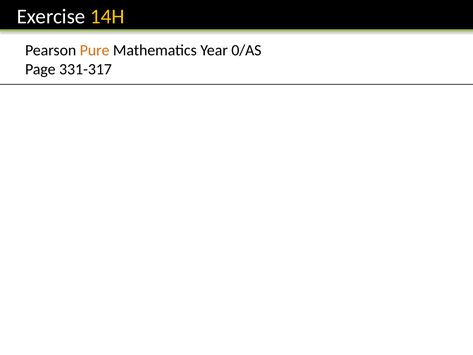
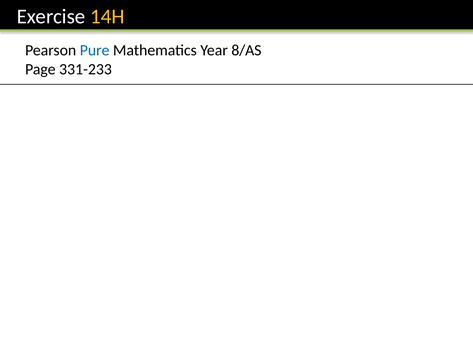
Pure colour: orange -> blue
0/AS: 0/AS -> 8/AS
331-317: 331-317 -> 331-233
